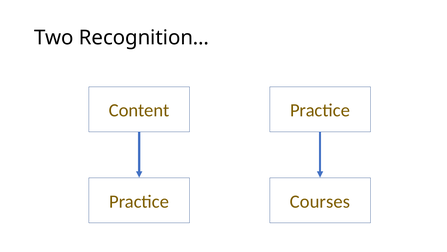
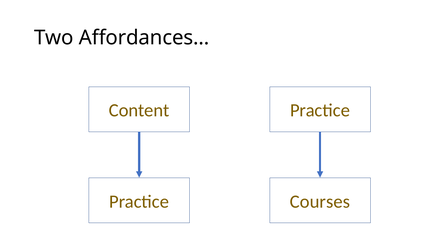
Recognition…: Recognition… -> Affordances…
